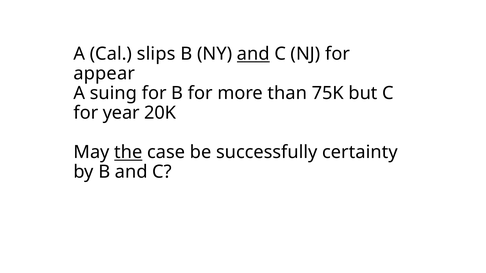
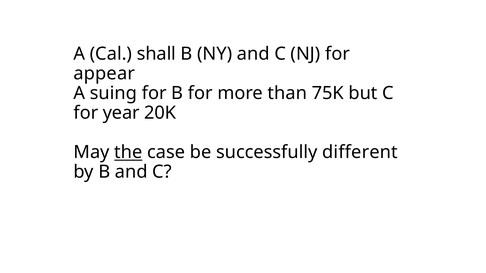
slips: slips -> shall
and at (253, 54) underline: present -> none
certainty: certainty -> different
